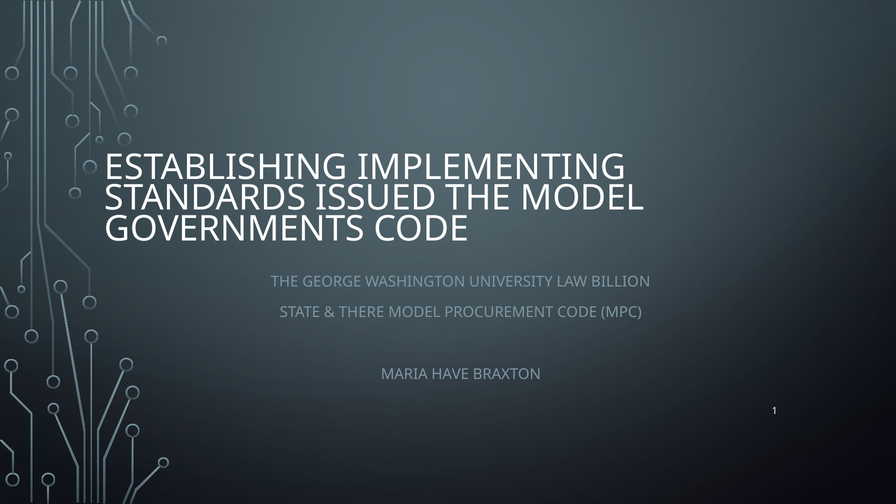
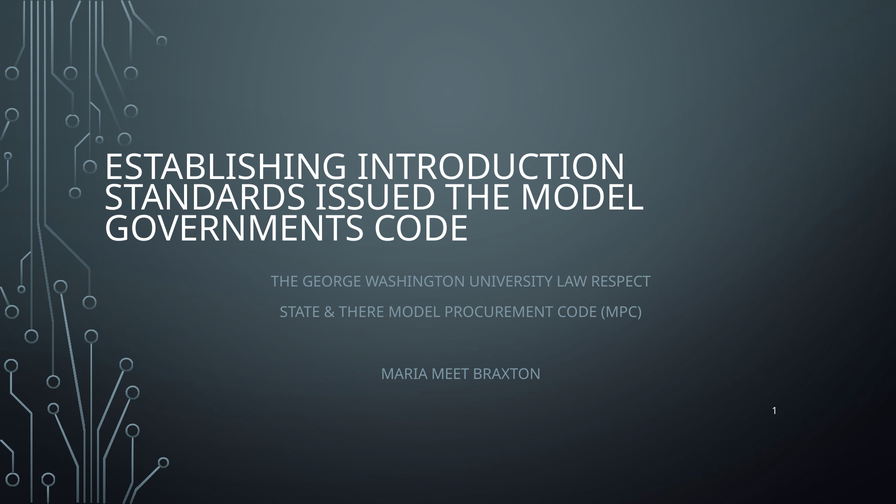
IMPLEMENTING: IMPLEMENTING -> INTRODUCTION
BILLION: BILLION -> RESPECT
HAVE: HAVE -> MEET
